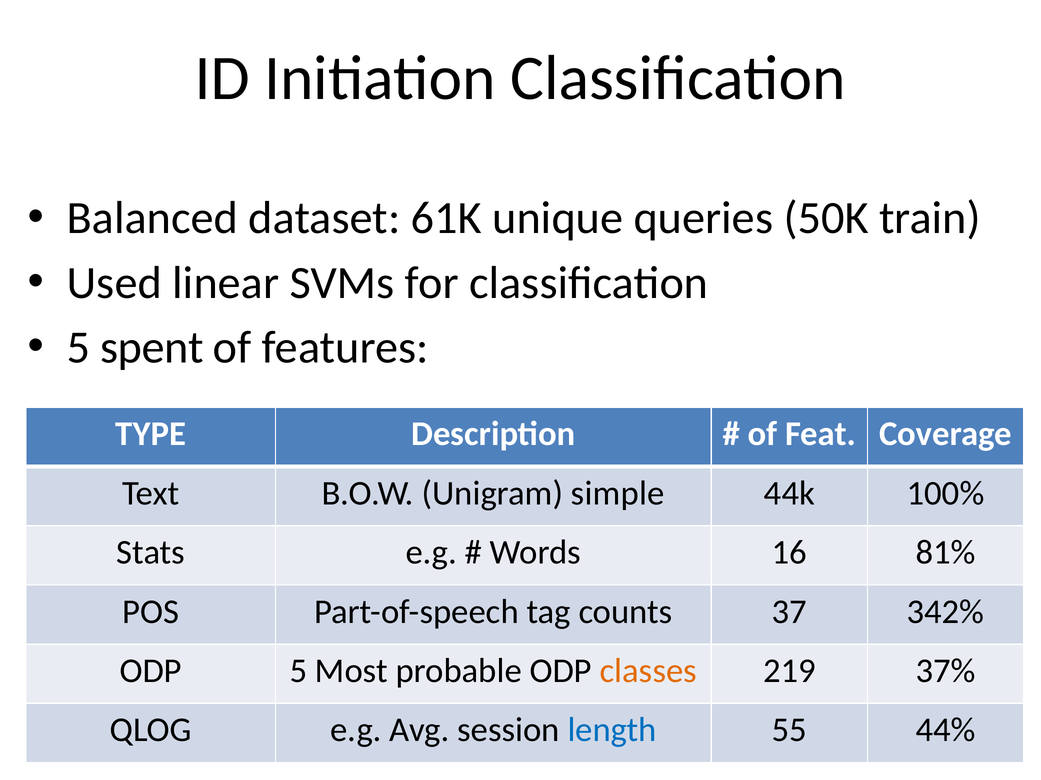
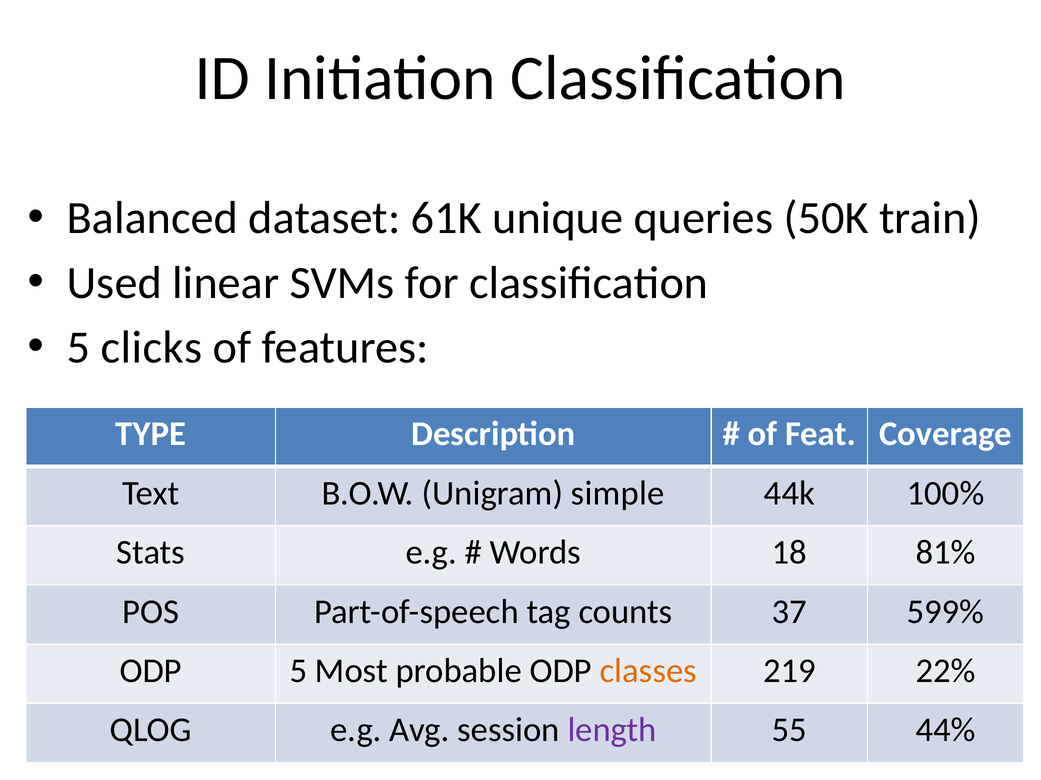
spent: spent -> clicks
16: 16 -> 18
342%: 342% -> 599%
37%: 37% -> 22%
length colour: blue -> purple
